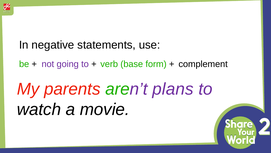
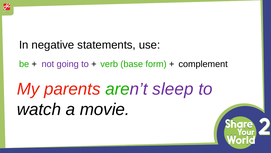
plans: plans -> sleep
